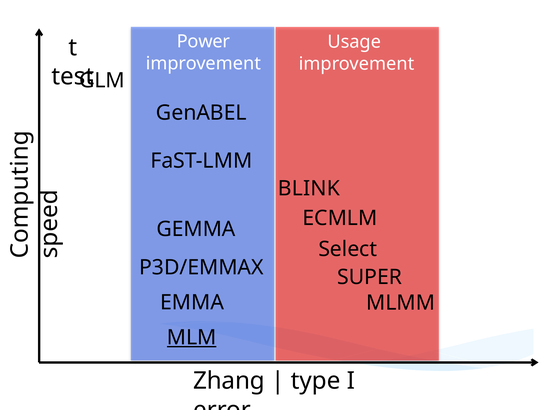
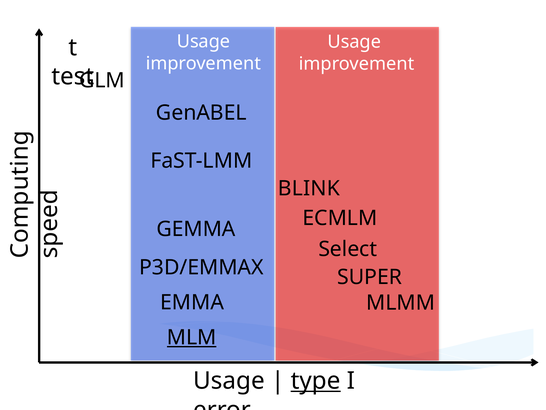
Power at (203, 42): Power -> Usage
Zhang at (229, 380): Zhang -> Usage
type underline: none -> present
